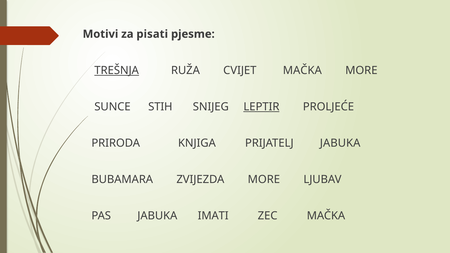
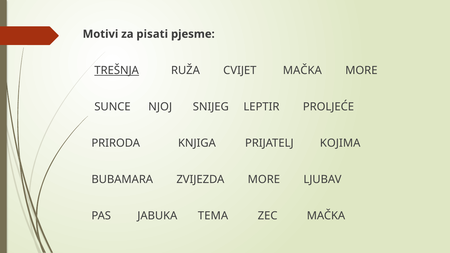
STIH: STIH -> NJOJ
LEPTIR underline: present -> none
PRIJATELJ JABUKA: JABUKA -> KOJIMA
IMATI: IMATI -> TEMA
